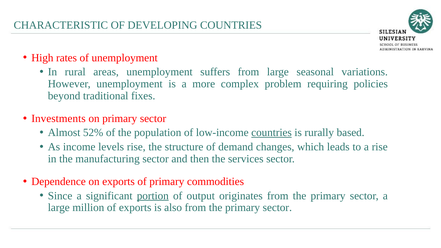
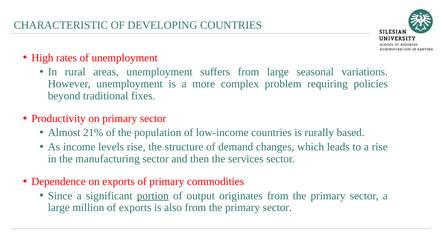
Investments: Investments -> Productivity
52%: 52% -> 21%
countries at (272, 133) underline: present -> none
